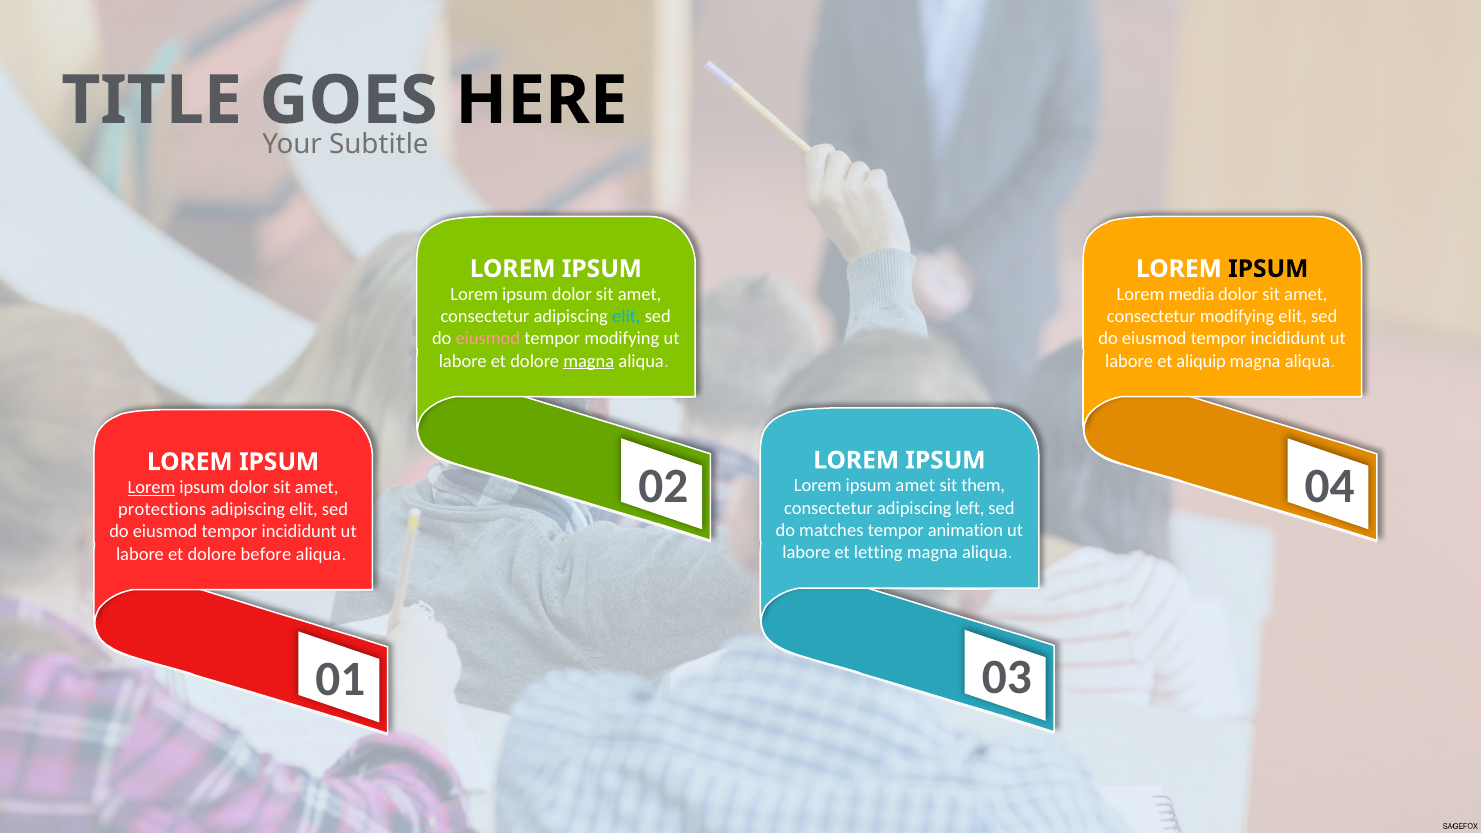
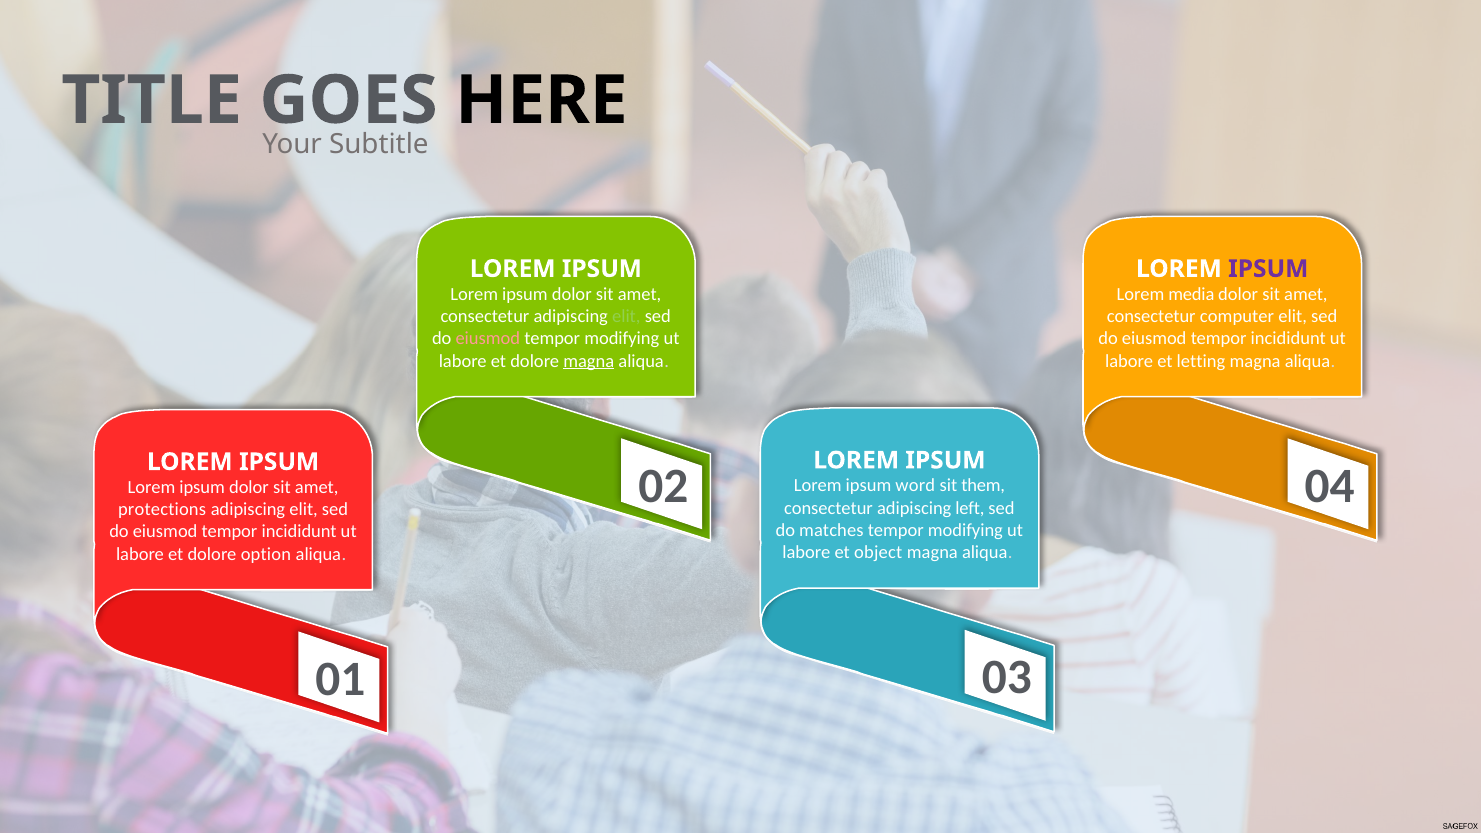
IPSUM at (1268, 269) colour: black -> purple
elit at (626, 317) colour: light blue -> light green
consectetur modifying: modifying -> computer
aliquip: aliquip -> letting
ipsum amet: amet -> word
Lorem at (151, 487) underline: present -> none
animation at (965, 530): animation -> modifying
letting: letting -> object
before: before -> option
